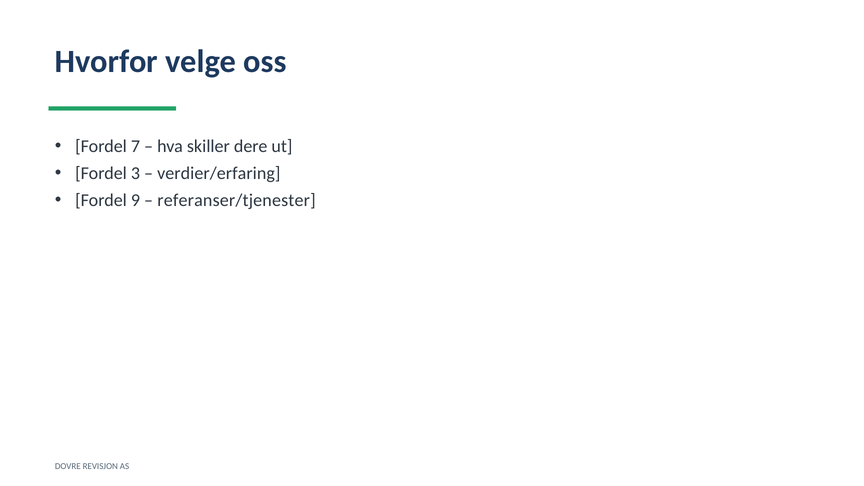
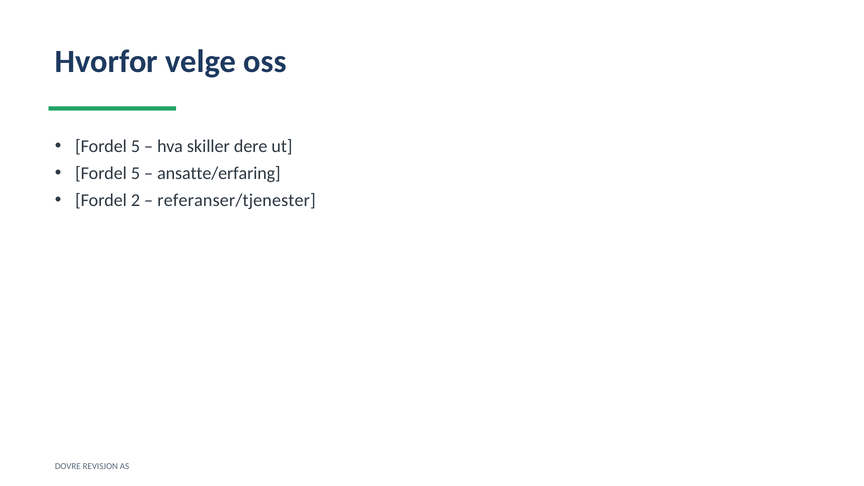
7 at (135, 146): 7 -> 5
3 at (135, 173): 3 -> 5
verdier/erfaring: verdier/erfaring -> ansatte/erfaring
9: 9 -> 2
